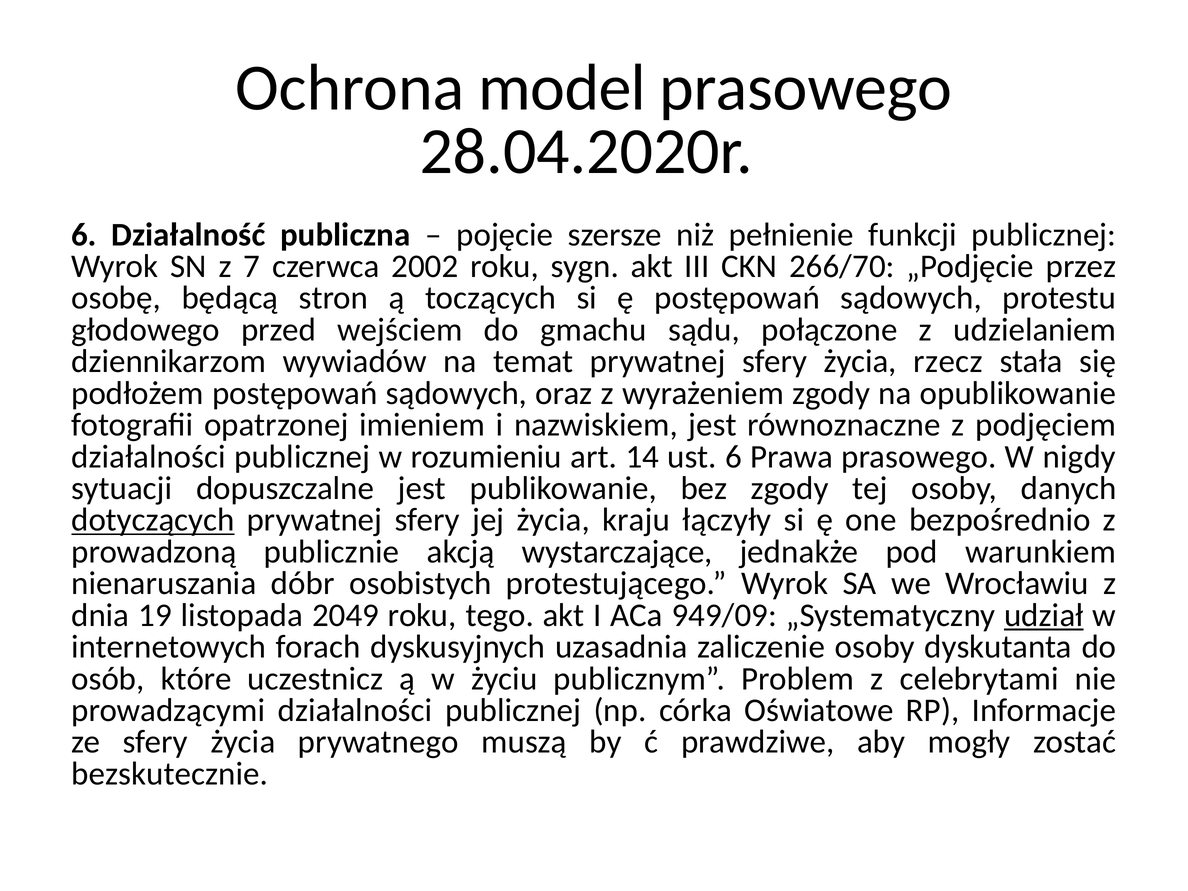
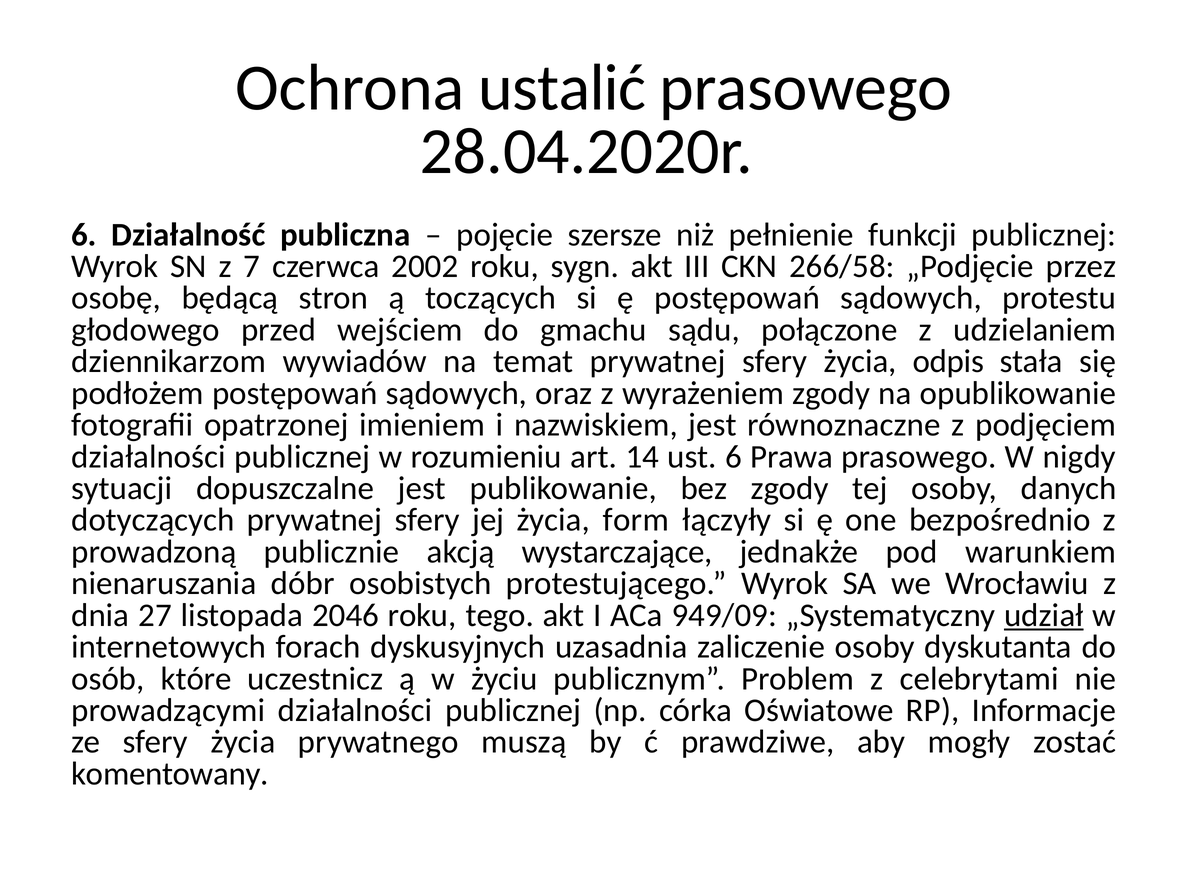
model: model -> ustalić
266/70: 266/70 -> 266/58
rzecz: rzecz -> odpis
dotyczących underline: present -> none
kraju: kraju -> form
19: 19 -> 27
2049: 2049 -> 2046
bezskutecznie: bezskutecznie -> komentowany
